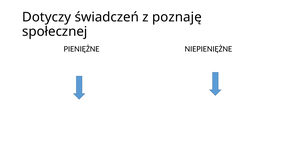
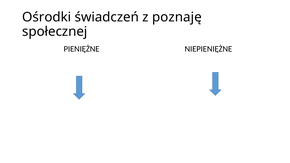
Dotyczy: Dotyczy -> Ośrodki
